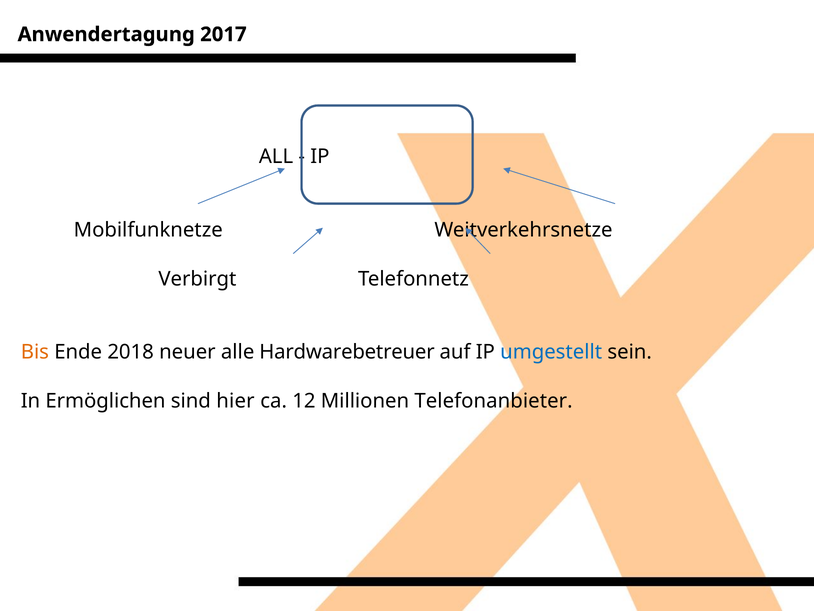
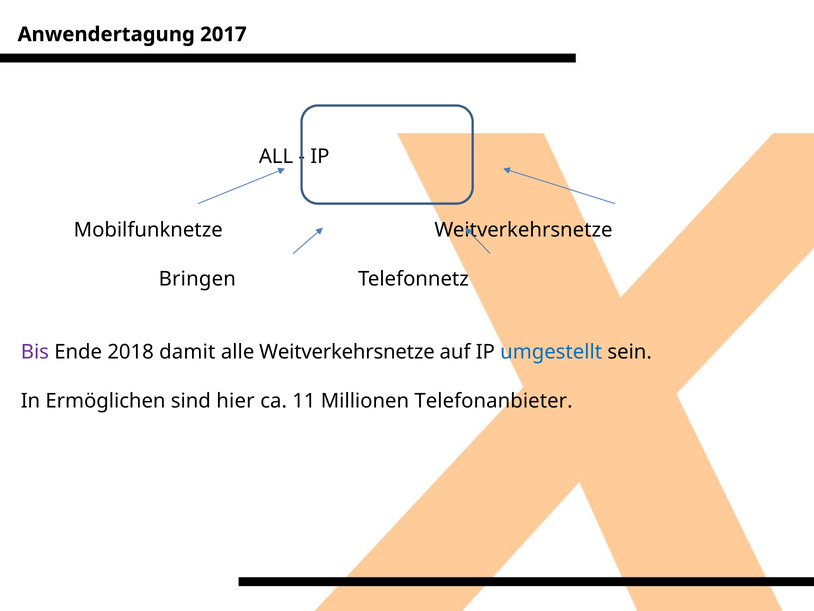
Verbirgt: Verbirgt -> Bringen
Bis colour: orange -> purple
neuer: neuer -> damit
alle Hardwarebetreuer: Hardwarebetreuer -> Weitverkehrsnetze
12: 12 -> 11
